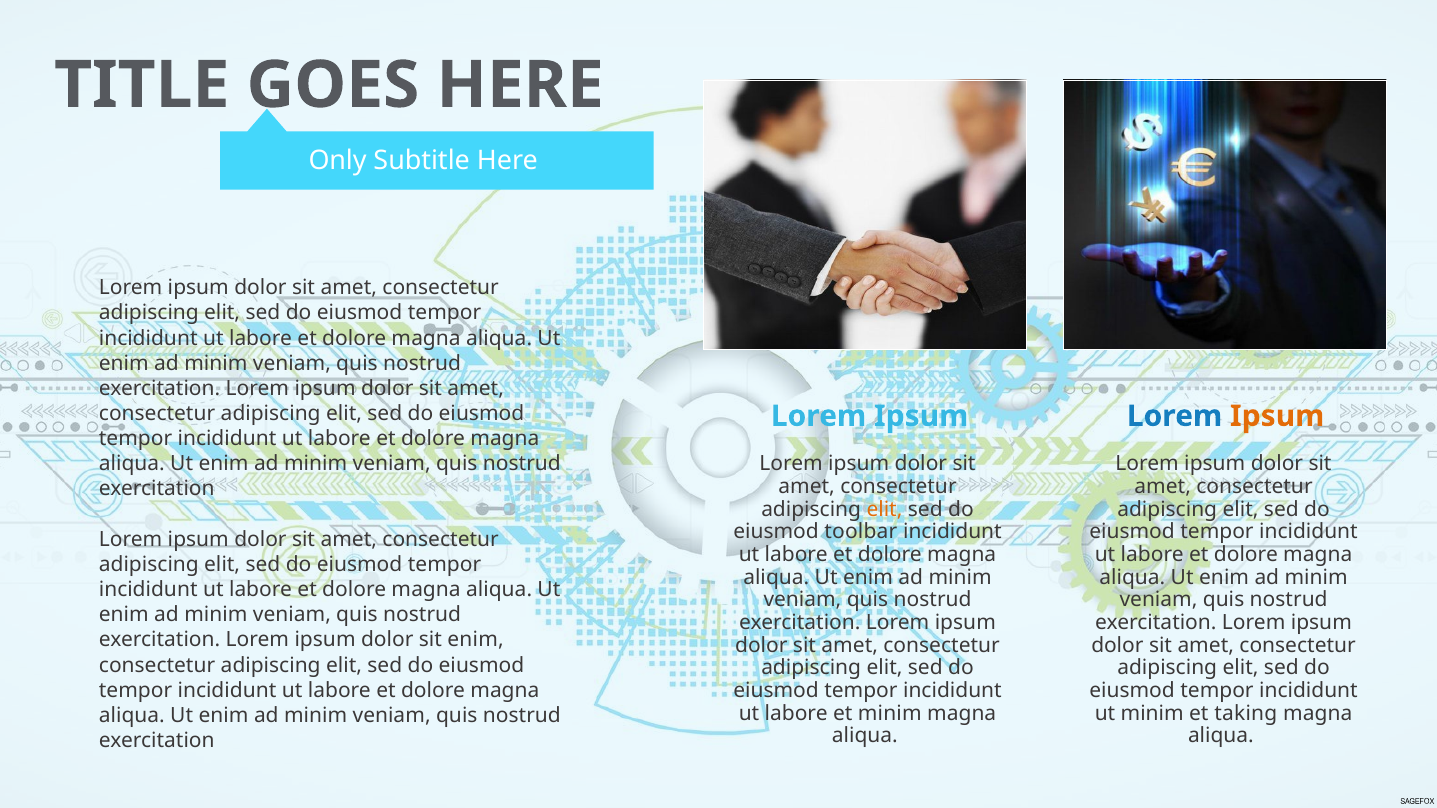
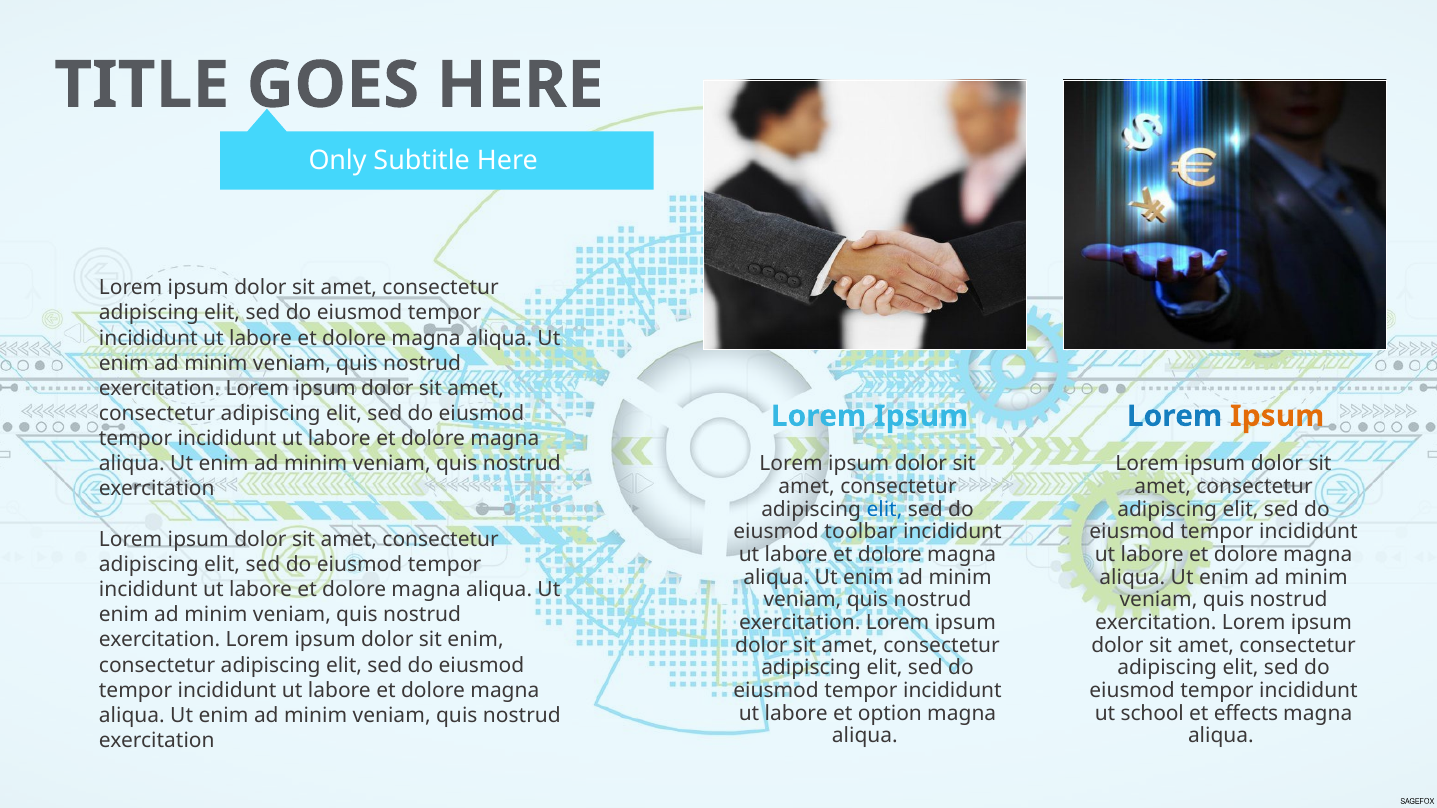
elit at (884, 509) colour: orange -> blue
et minim: minim -> option
ut minim: minim -> school
taking: taking -> effects
